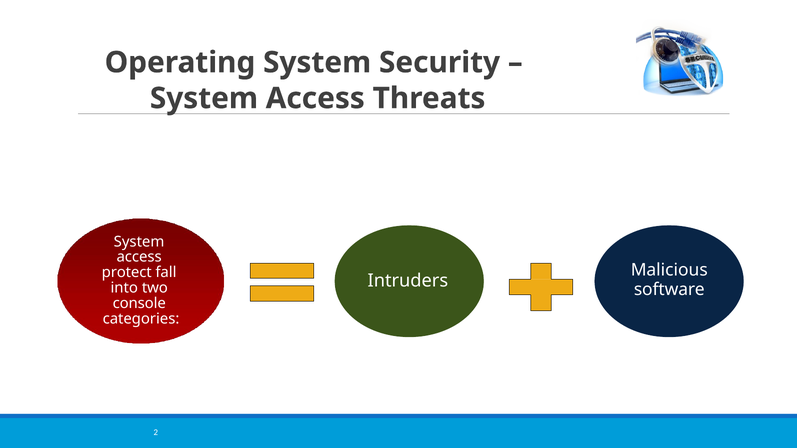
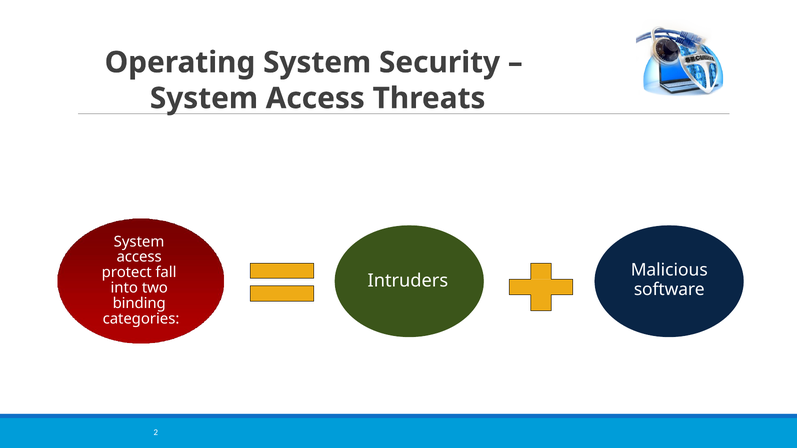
console: console -> binding
